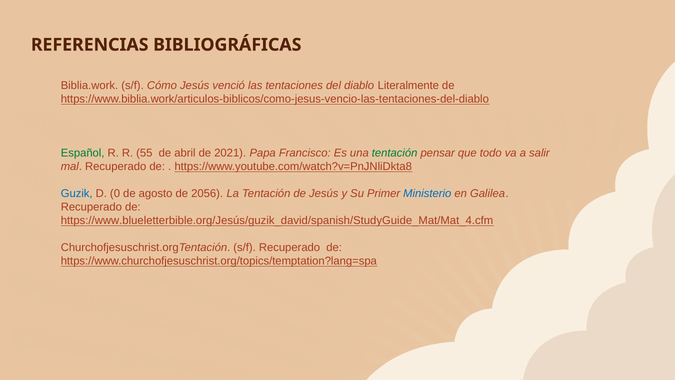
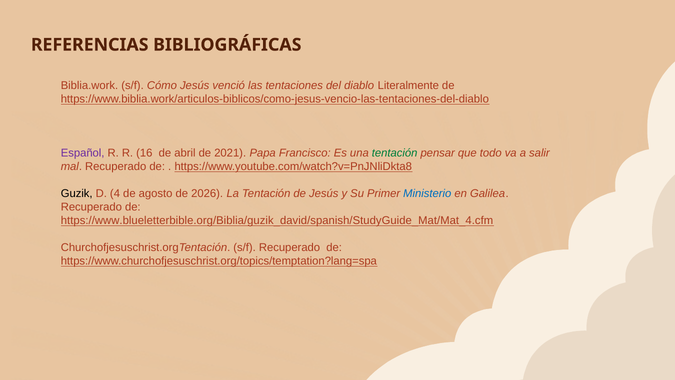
Español colour: green -> purple
55: 55 -> 16
Guzik colour: blue -> black
0: 0 -> 4
2056: 2056 -> 2026
https://www.blueletterbible.org/Jesús/guzik_david/spanish/StudyGuide_Mat/Mat_4.cfm: https://www.blueletterbible.org/Jesús/guzik_david/spanish/StudyGuide_Mat/Mat_4.cfm -> https://www.blueletterbible.org/Biblia/guzik_david/spanish/StudyGuide_Mat/Mat_4.cfm
